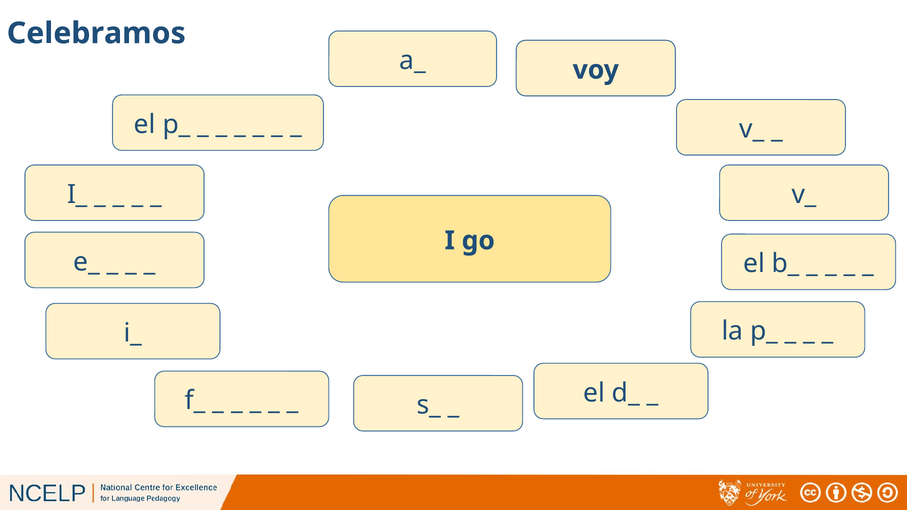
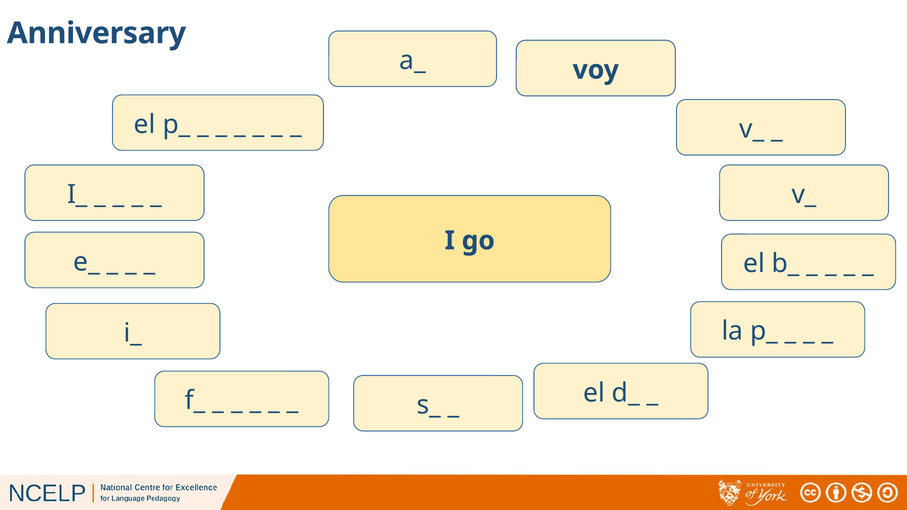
Celebramos: Celebramos -> Anniversary
